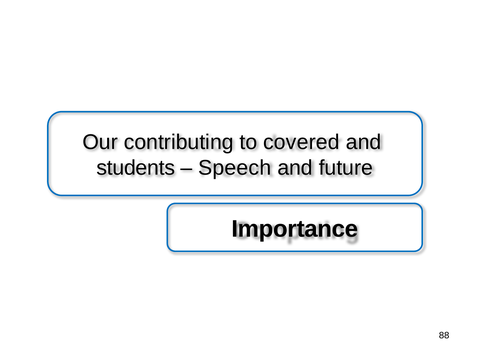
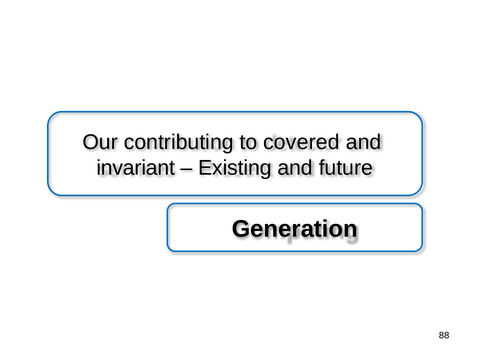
students: students -> invariant
Speech: Speech -> Existing
Importance: Importance -> Generation
